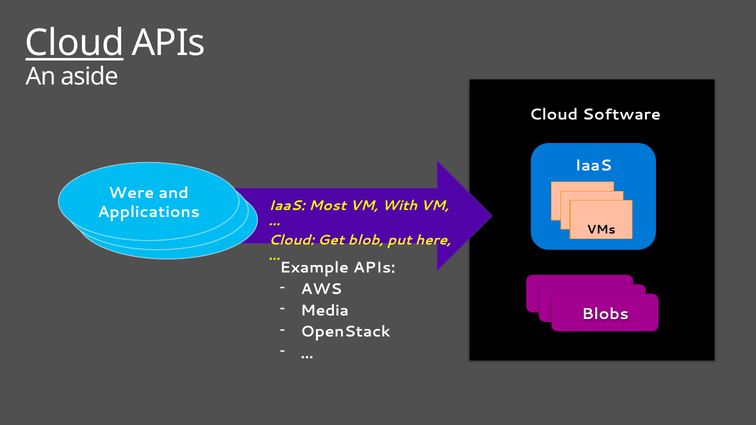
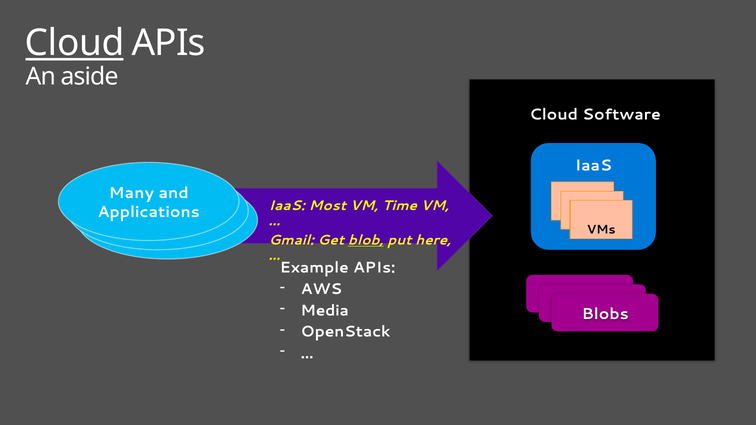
Were: Were -> Many
With: With -> Time
Cloud at (291, 240): Cloud -> Gmail
blob underline: none -> present
